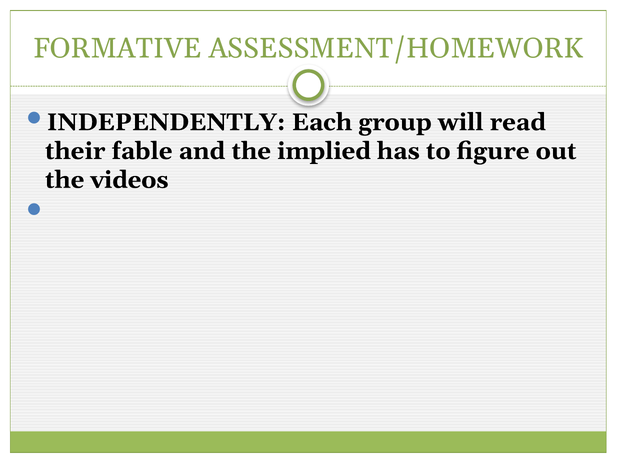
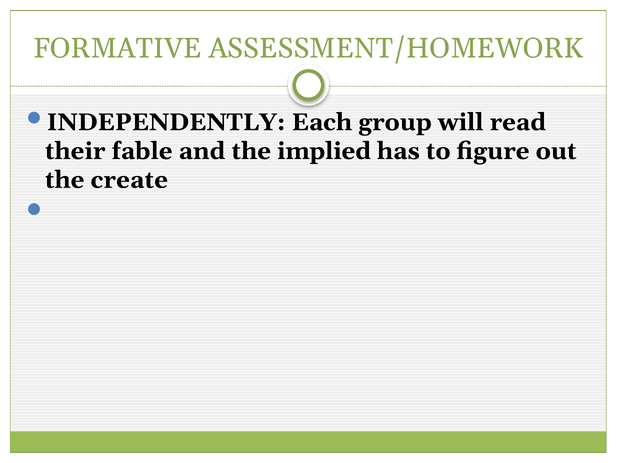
videos: videos -> create
